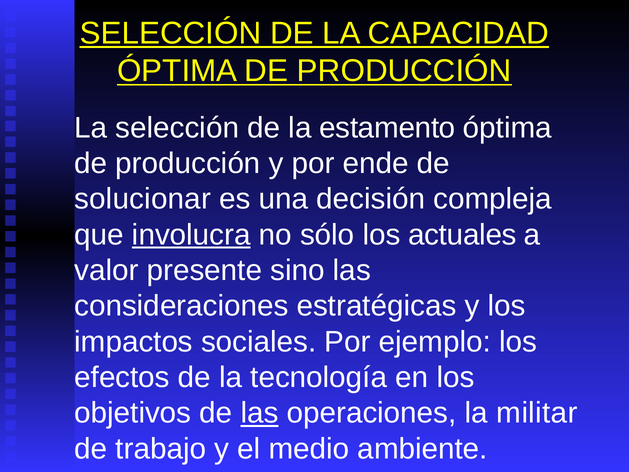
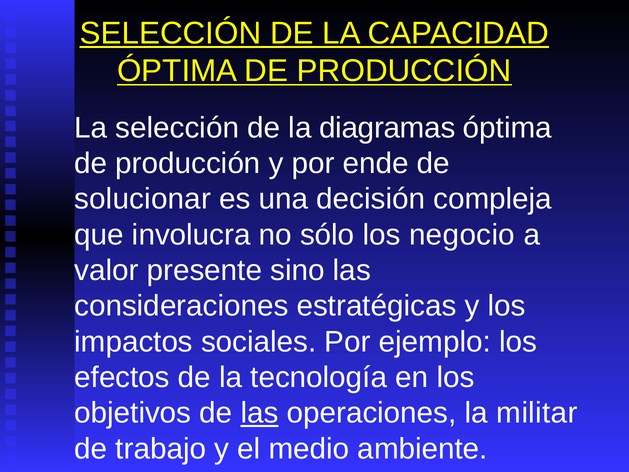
estamento: estamento -> diagramas
involucra underline: present -> none
actuales: actuales -> negocio
